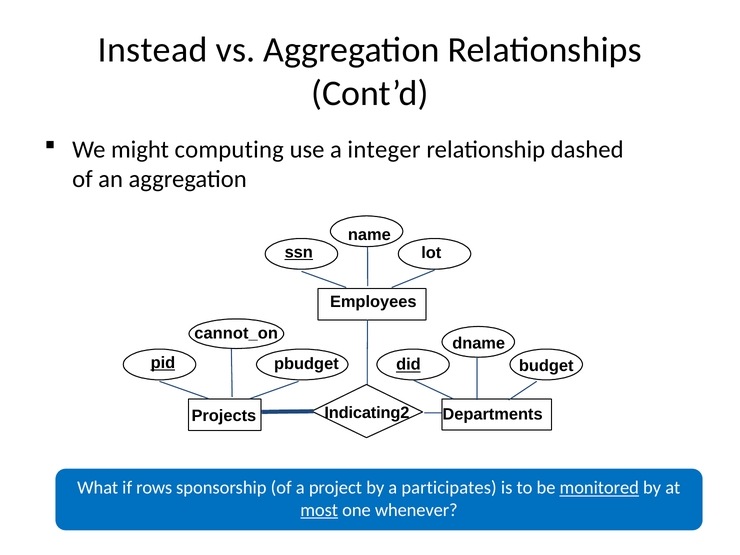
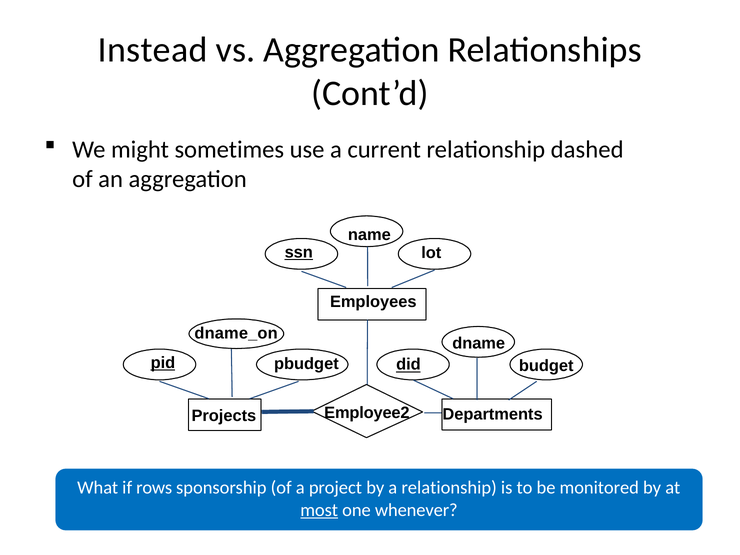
computing: computing -> sometimes
integer: integer -> current
cannot_on: cannot_on -> dname_on
Indicating2: Indicating2 -> Employee2
a participates: participates -> relationship
monitored underline: present -> none
